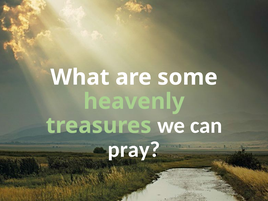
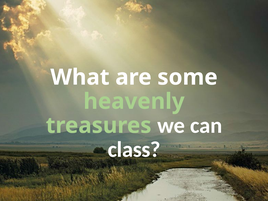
pray: pray -> class
